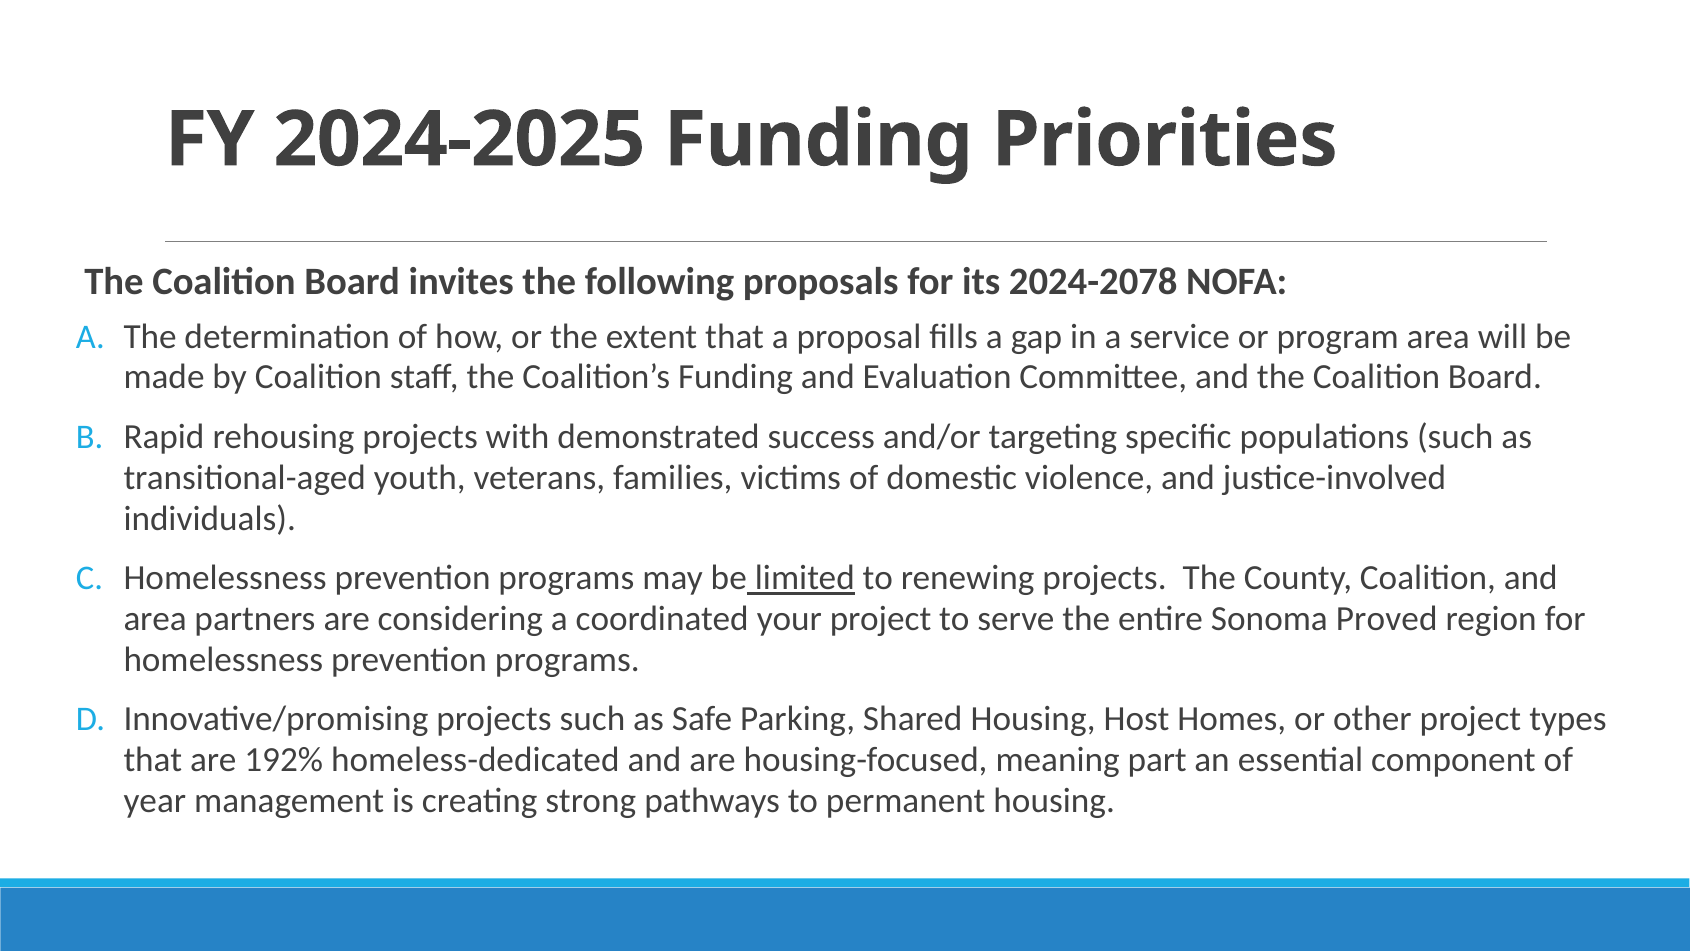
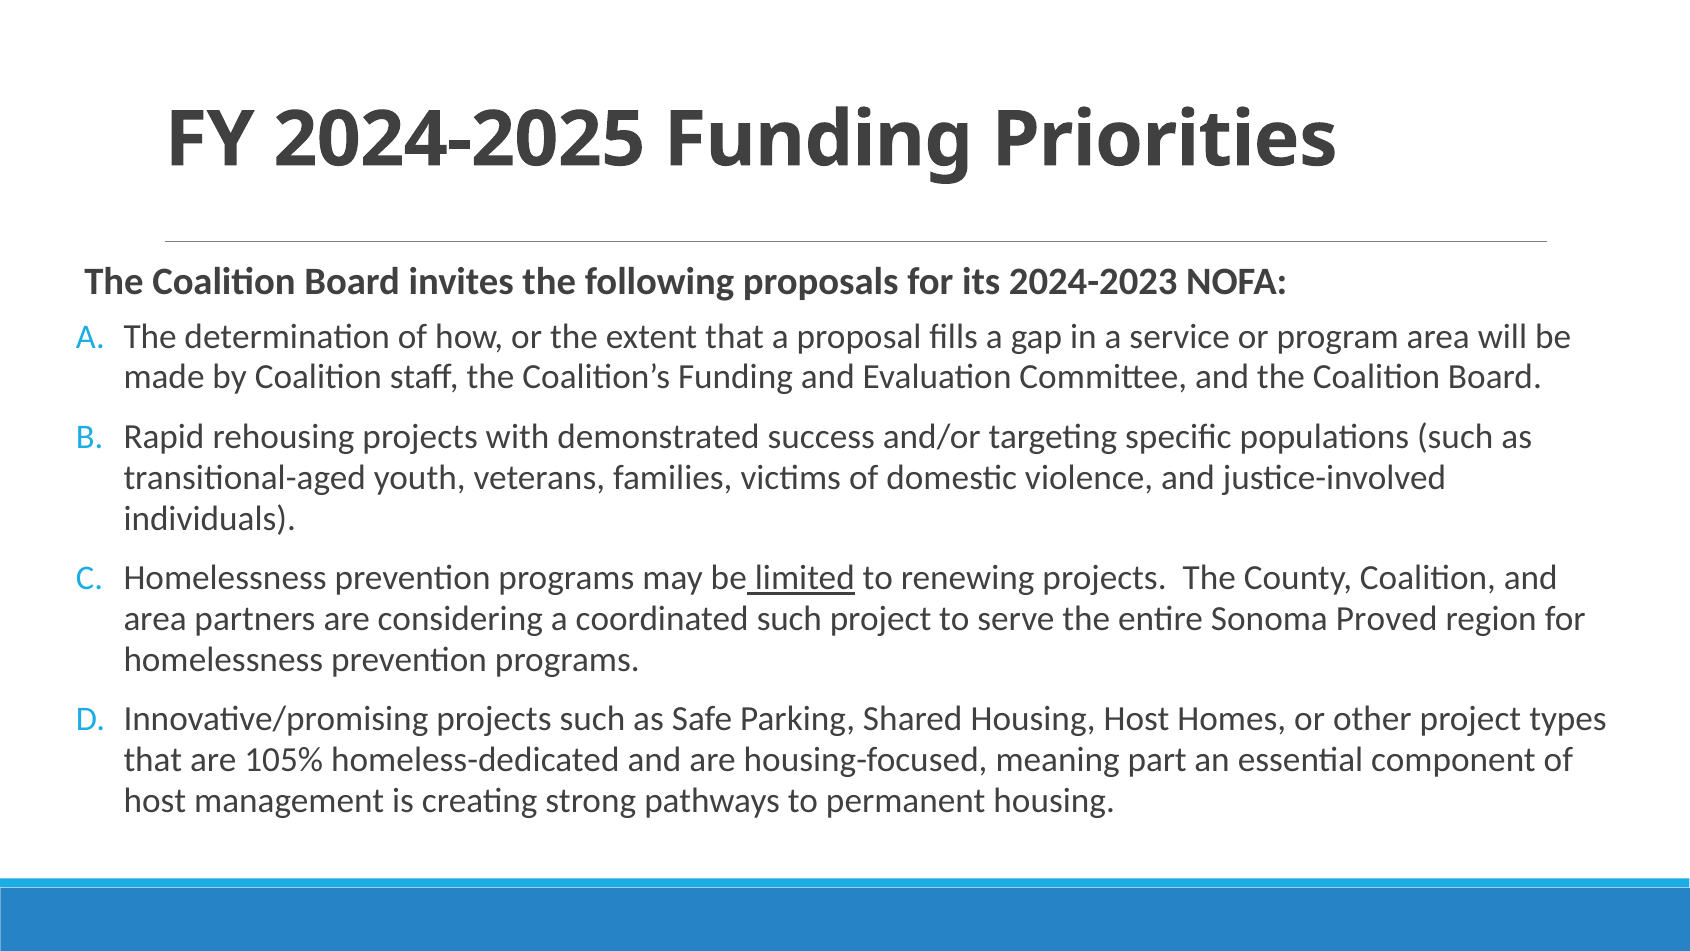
2024-2078: 2024-2078 -> 2024-2023
coordinated your: your -> such
192%: 192% -> 105%
year at (155, 800): year -> host
